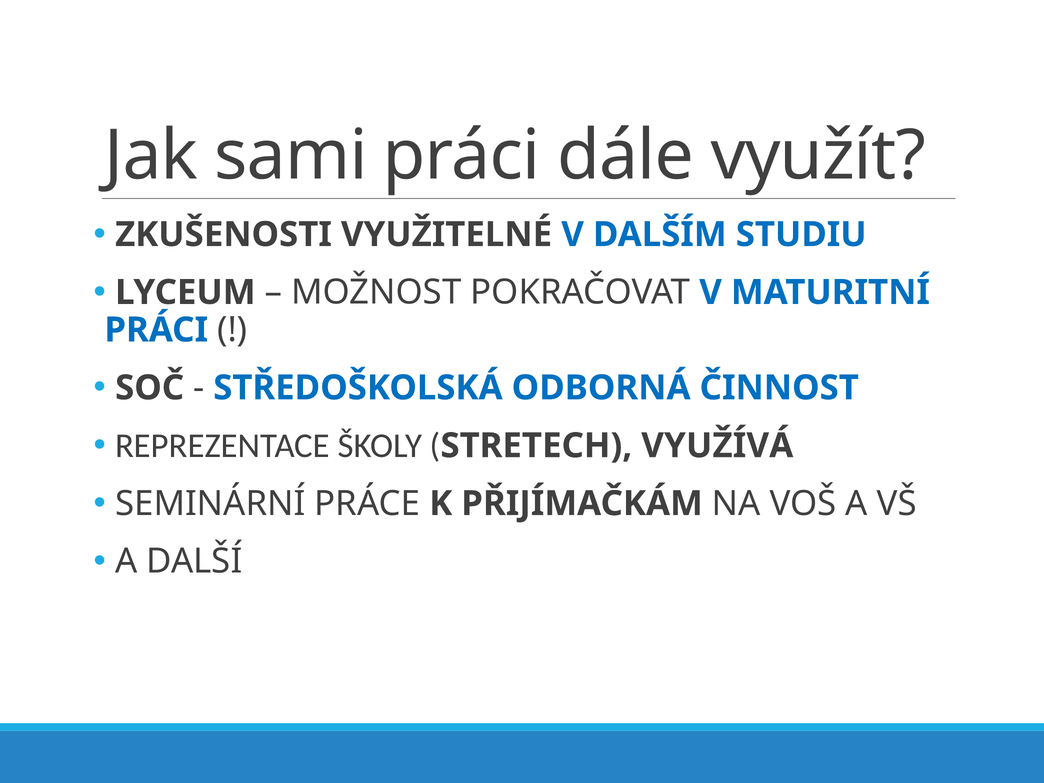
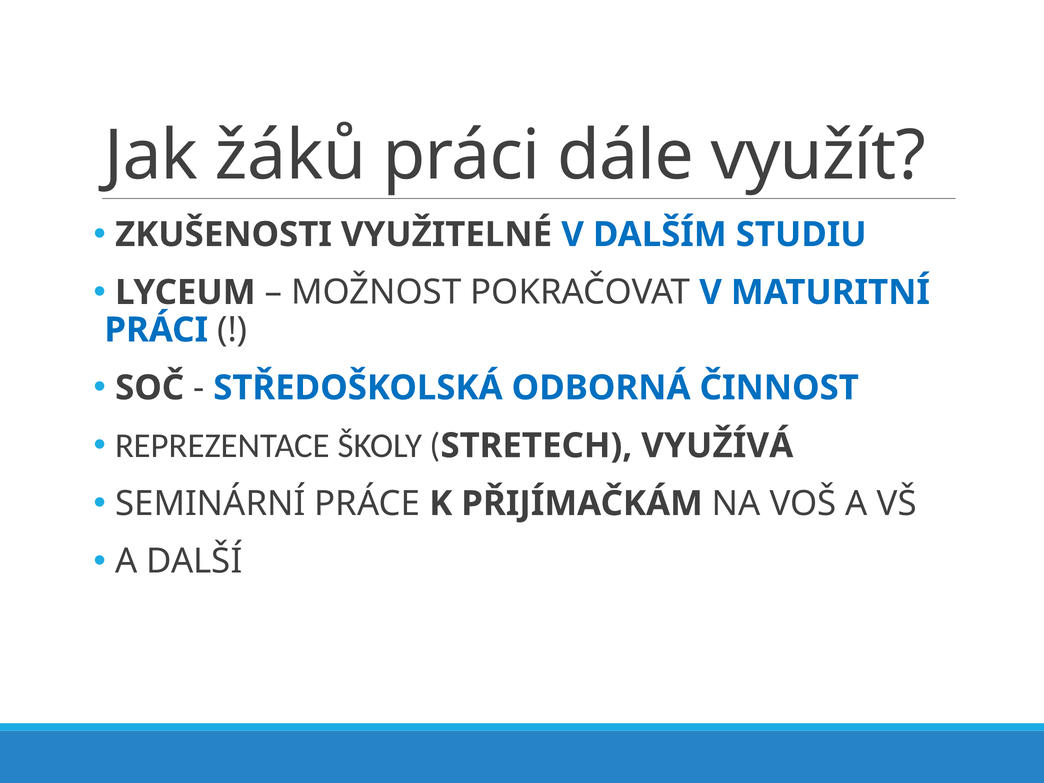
sami: sami -> žáků
